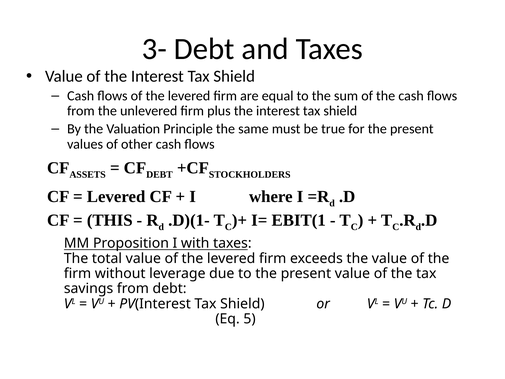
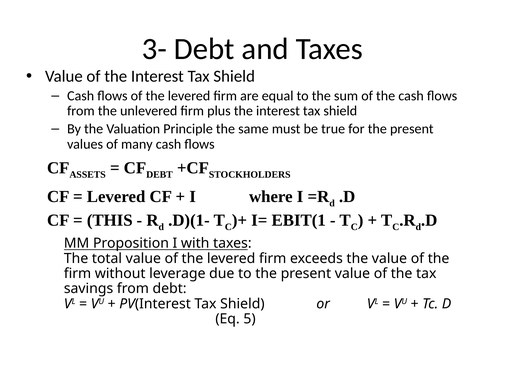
other: other -> many
